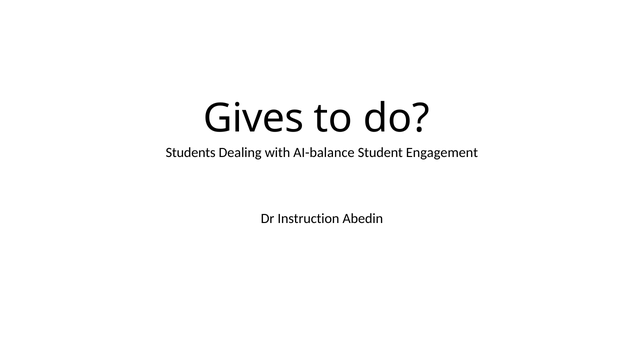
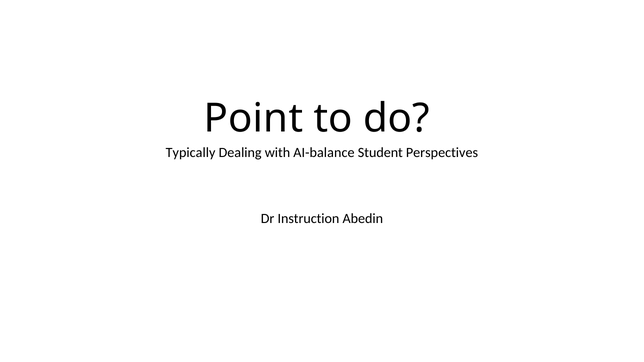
Gives: Gives -> Point
Students: Students -> Typically
Engagement: Engagement -> Perspectives
